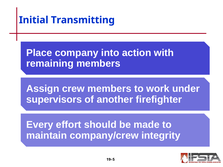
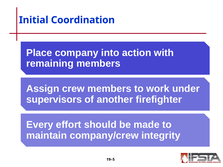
Transmitting: Transmitting -> Coordination
